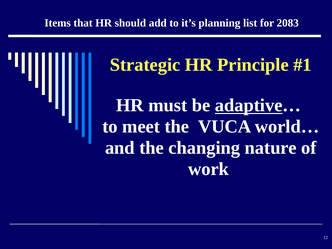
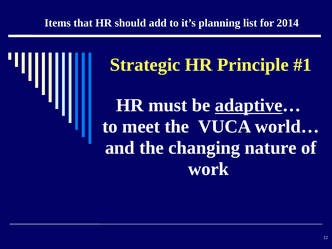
2083: 2083 -> 2014
